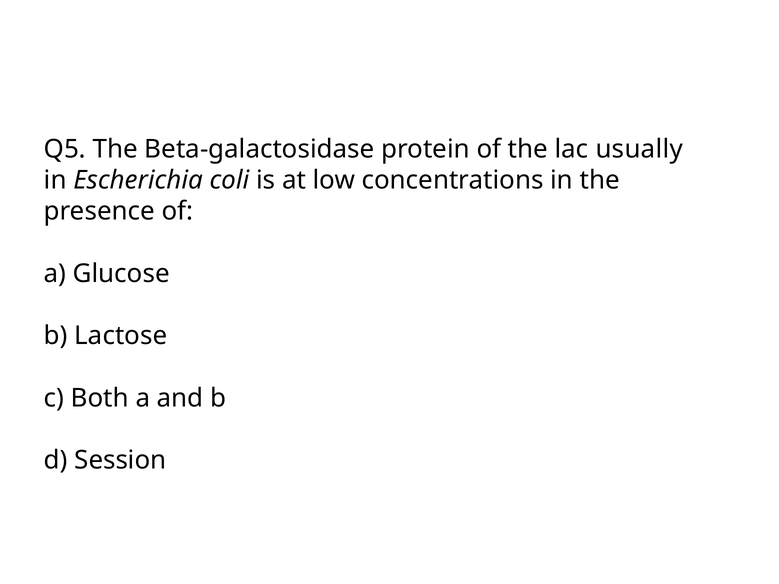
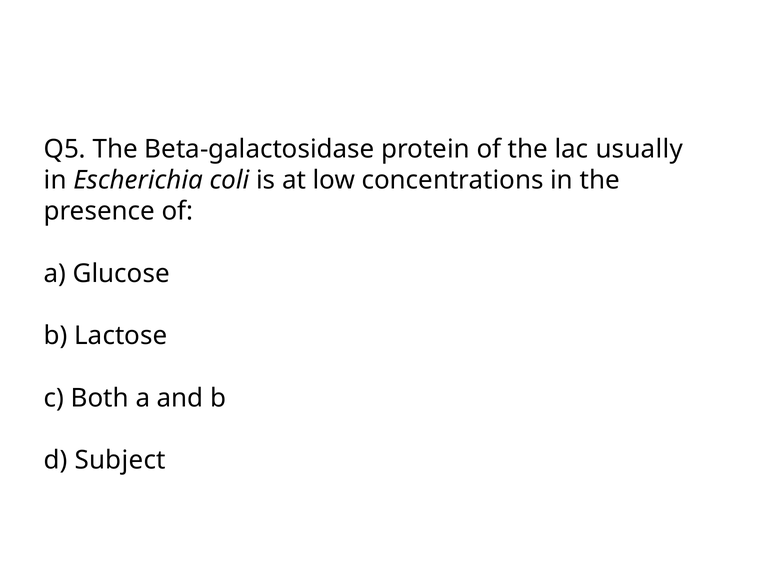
Session: Session -> Subject
